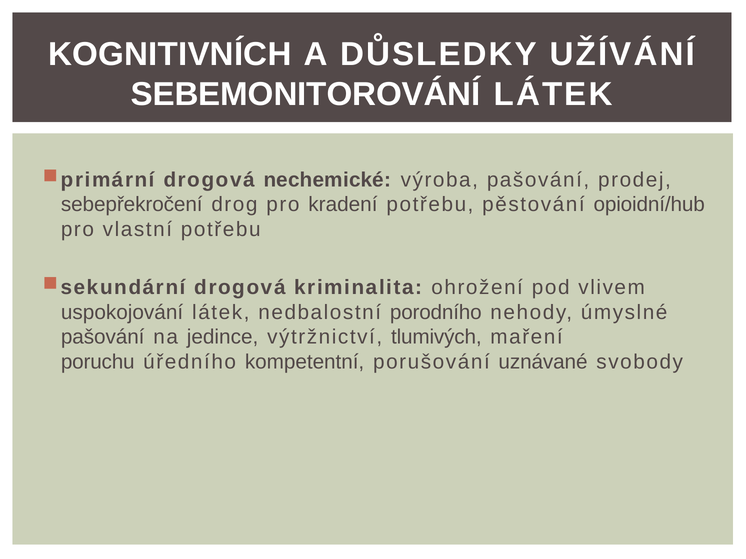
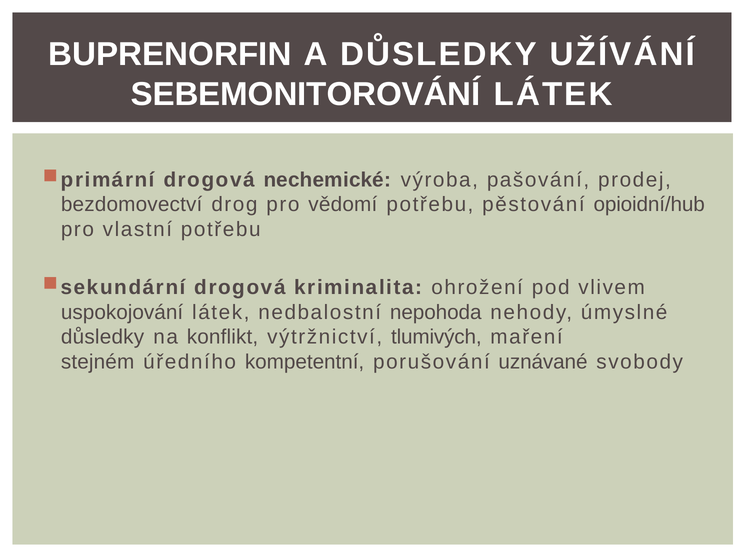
KOGNITIVNÍCH: KOGNITIVNÍCH -> BUPRENORFIN
sebepřekročení: sebepřekročení -> bezdomovectví
kradení: kradení -> vědomí
porodního: porodního -> nepohoda
pašování at (103, 337): pašování -> důsledky
jedince: jedince -> konflikt
poruchu: poruchu -> stejném
